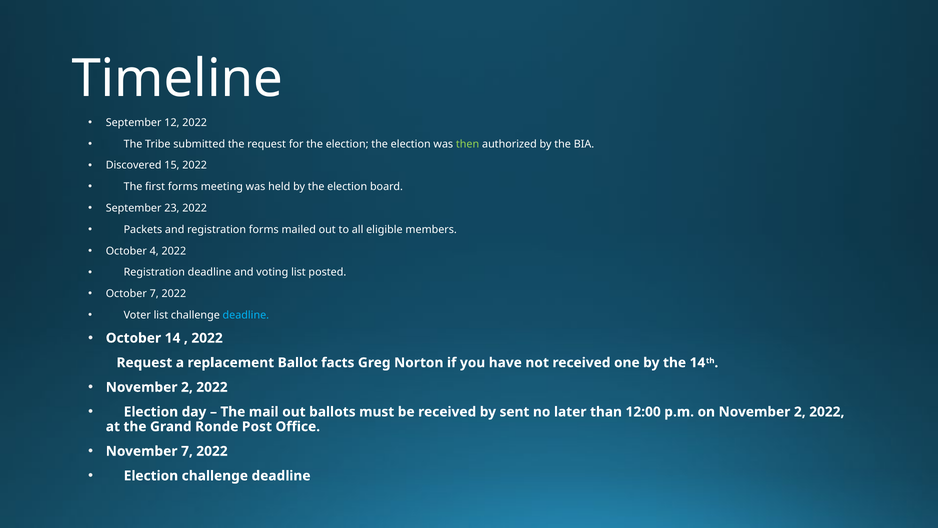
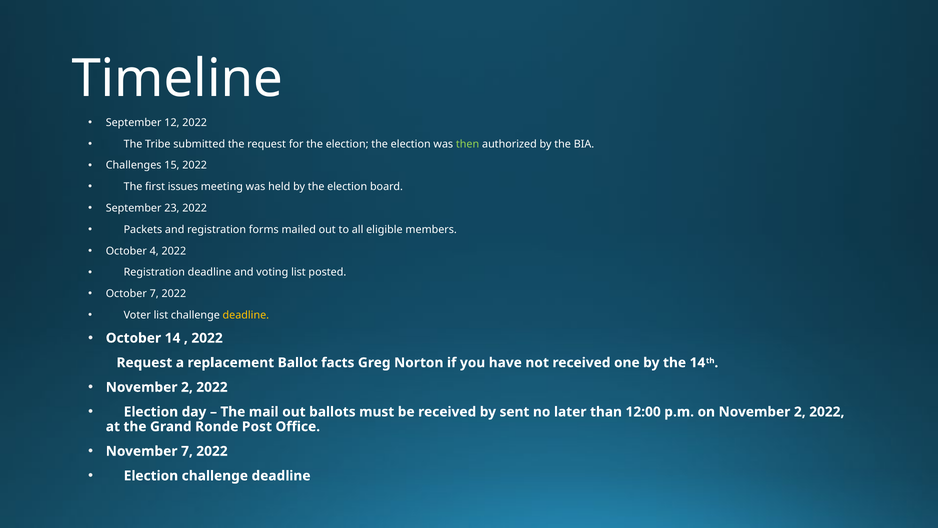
Discovered: Discovered -> Challenges
first forms: forms -> issues
deadline at (246, 315) colour: light blue -> yellow
